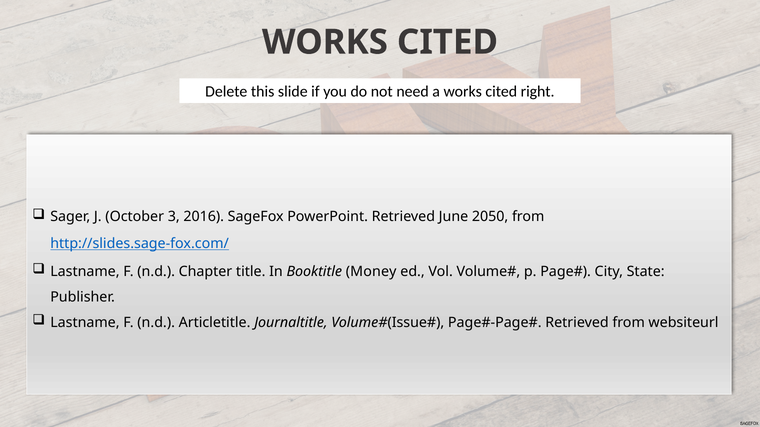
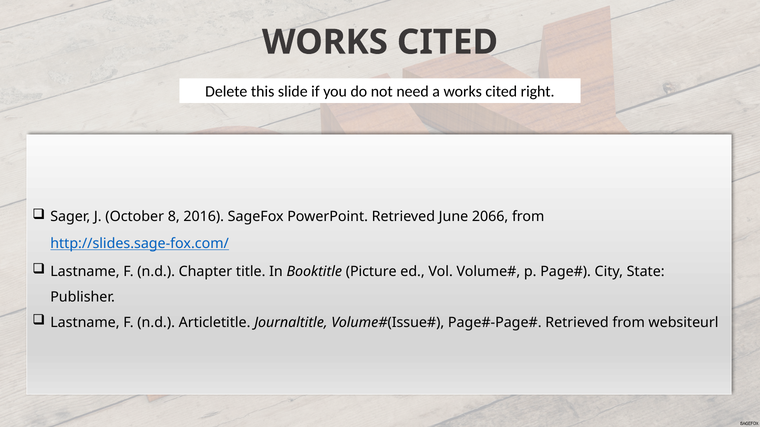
3: 3 -> 8
2050: 2050 -> 2066
Money: Money -> Picture
